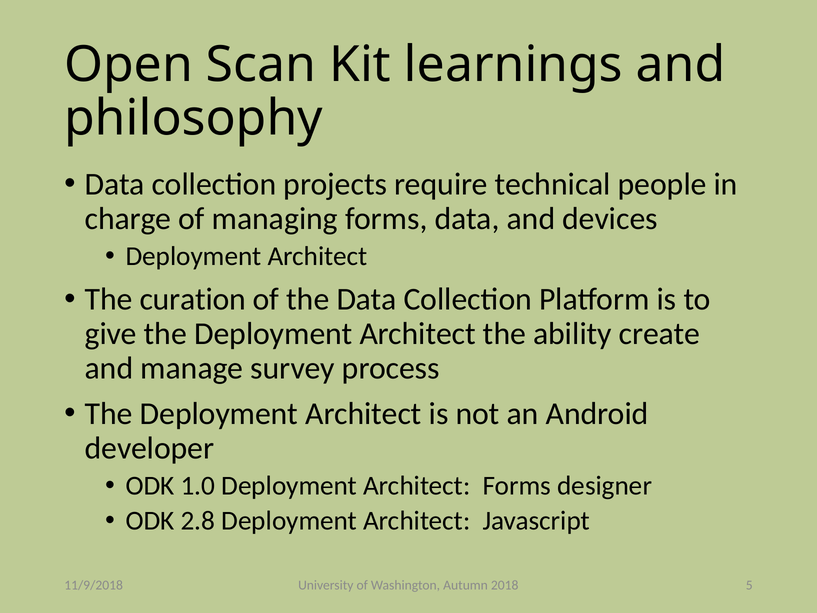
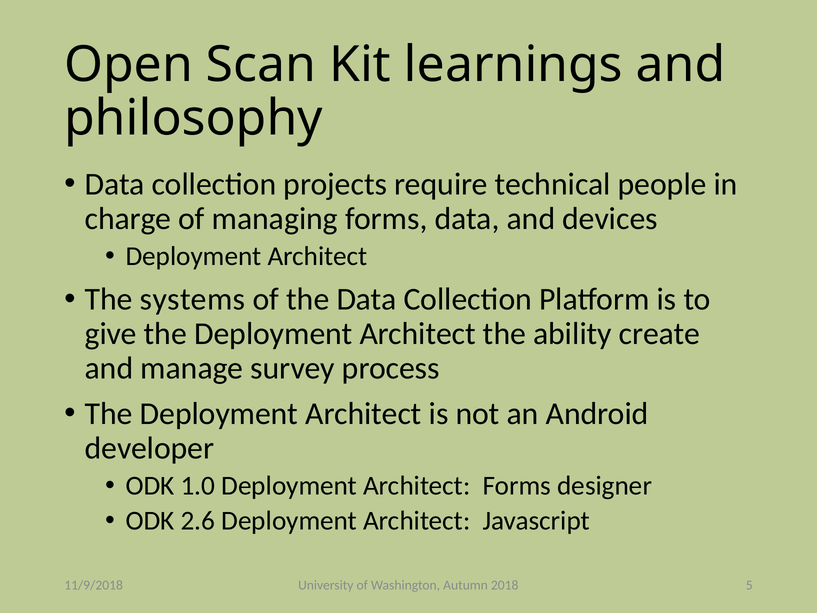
curation: curation -> systems
2.8: 2.8 -> 2.6
